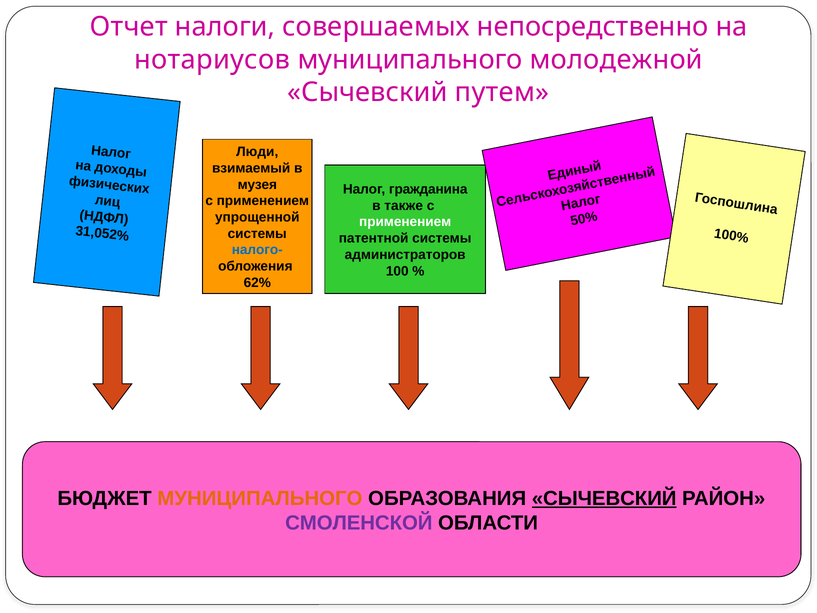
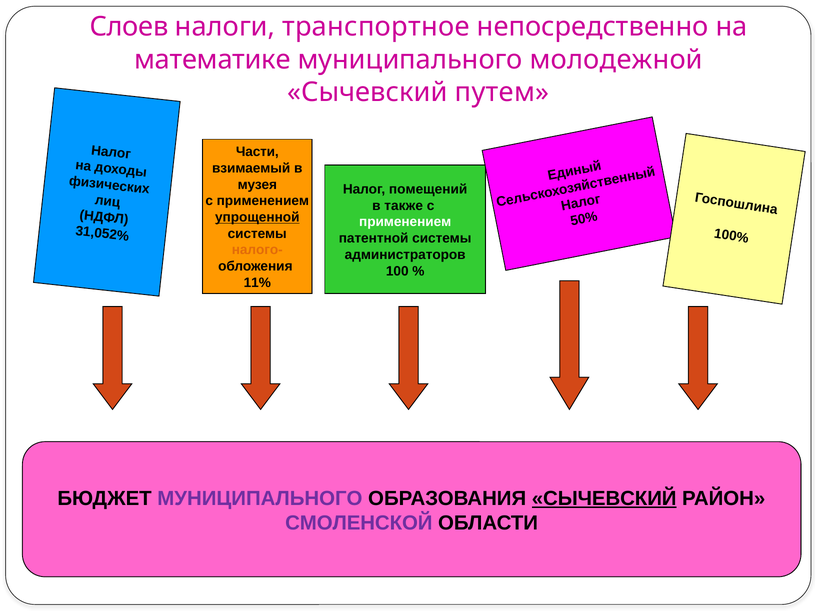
Отчет: Отчет -> Слоев
совершаемых: совершаемых -> транспортное
нотариусов: нотариусов -> математике
Люди: Люди -> Части
гражданина: гражданина -> помещений
упрощенной underline: none -> present
налого- colour: blue -> orange
62%: 62% -> 11%
МУНИЦИПАЛЬНОГО at (260, 498) colour: orange -> purple
